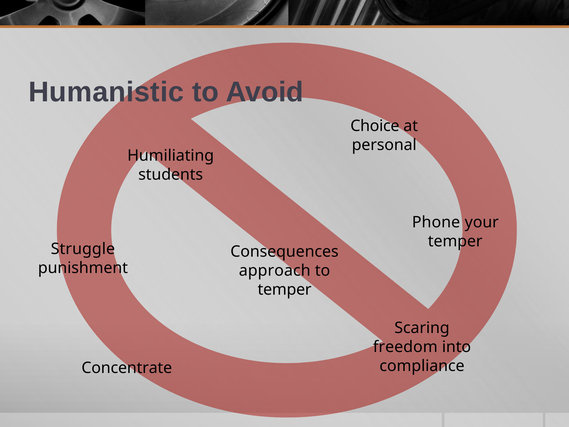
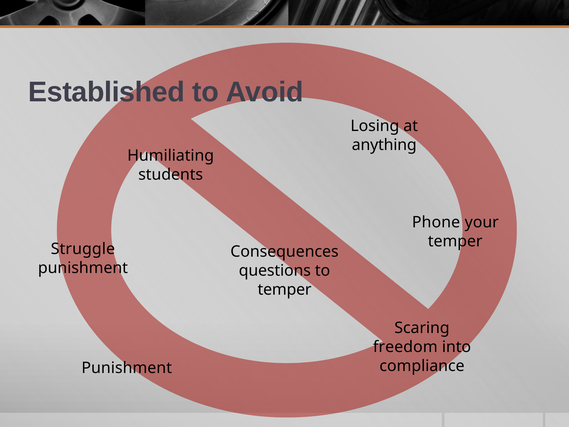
Humanistic: Humanistic -> Established
Choice: Choice -> Losing
personal: personal -> anything
approach: approach -> questions
Concentrate at (127, 368): Concentrate -> Punishment
